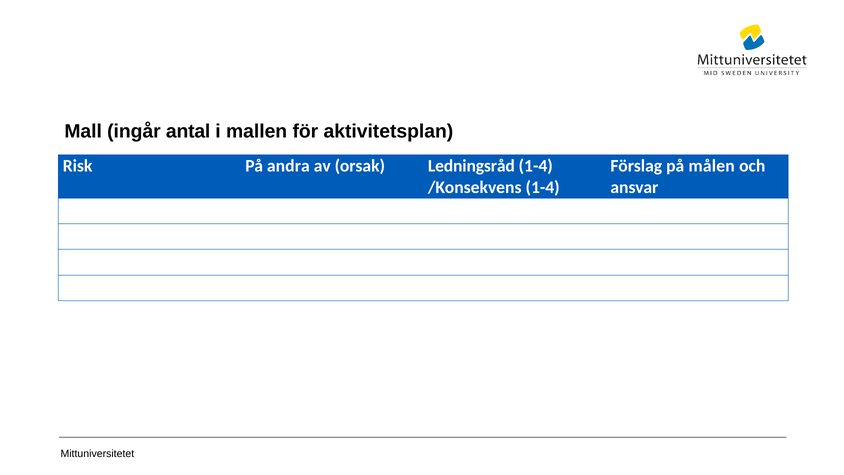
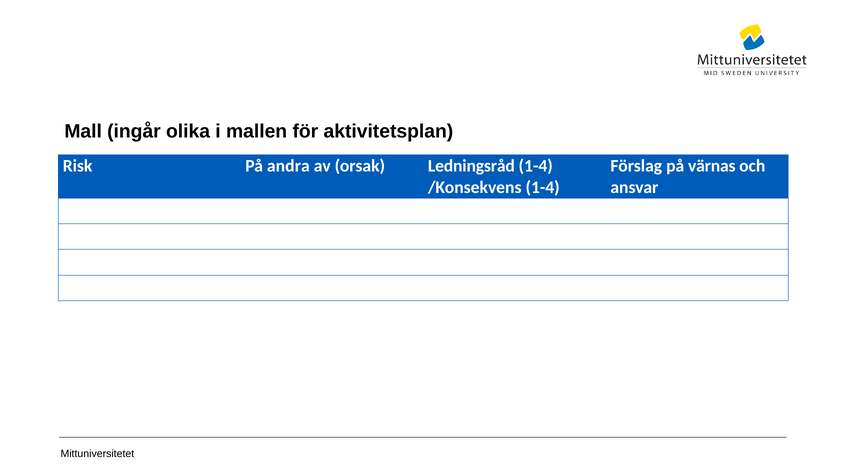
antal: antal -> olika
målen: målen -> värnas
